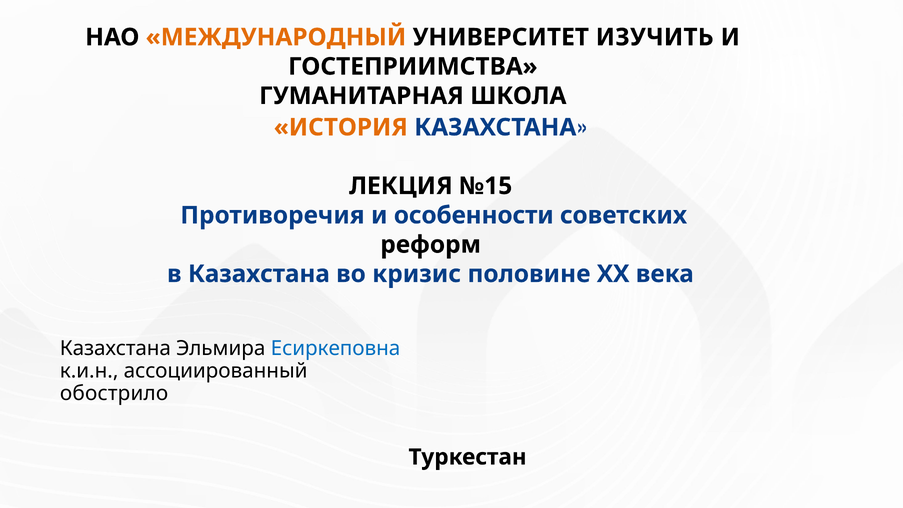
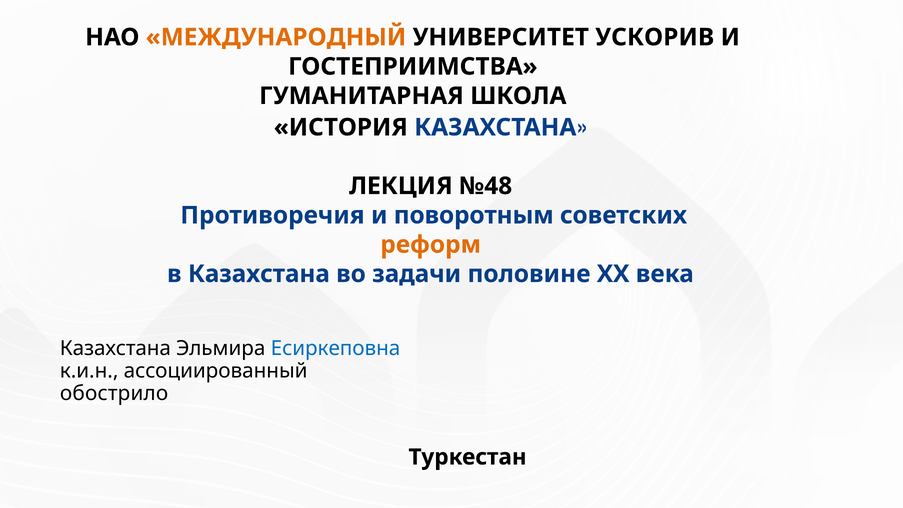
ИЗУЧИТЬ: ИЗУЧИТЬ -> УСКОРИВ
ИСТОРИЯ colour: orange -> black
№15: №15 -> №48
особенности: особенности -> поворотным
реформ colour: black -> orange
кризис: кризис -> задачи
